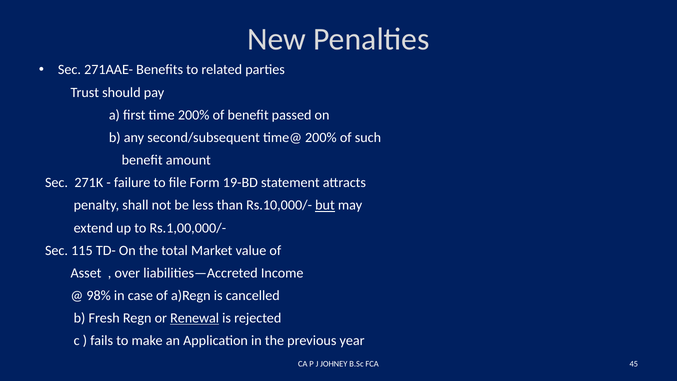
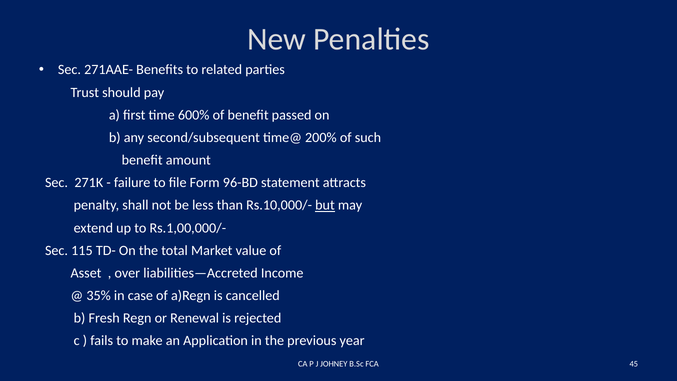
time 200%: 200% -> 600%
19-BD: 19-BD -> 96-BD
98%: 98% -> 35%
Renewal underline: present -> none
